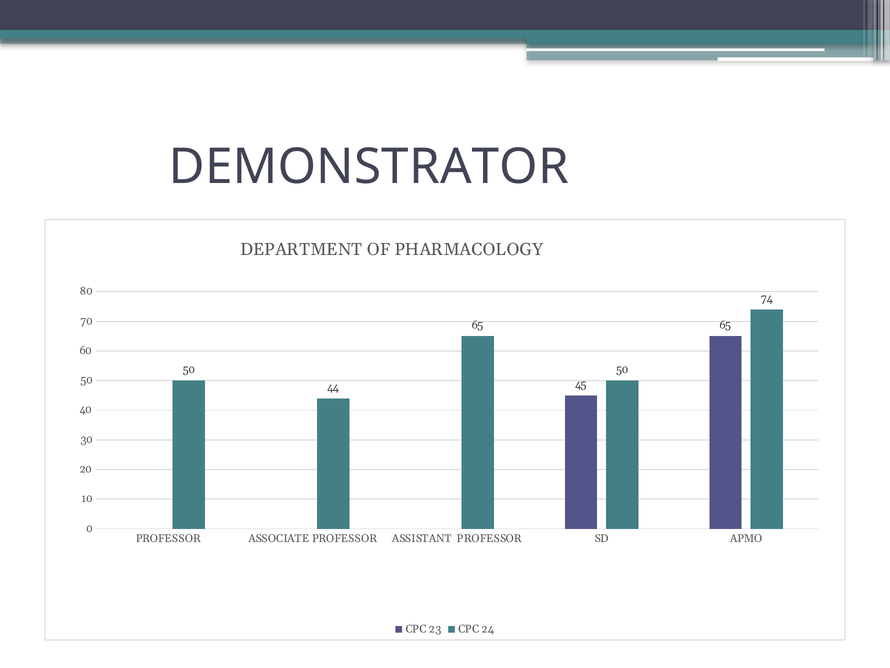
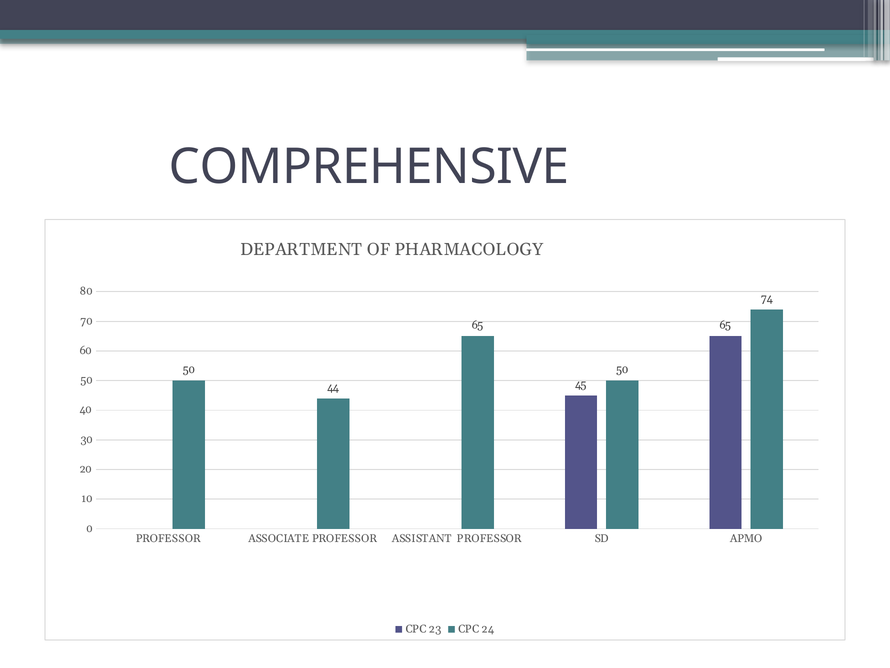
DEMONSTRATOR: DEMONSTRATOR -> COMPREHENSIVE
